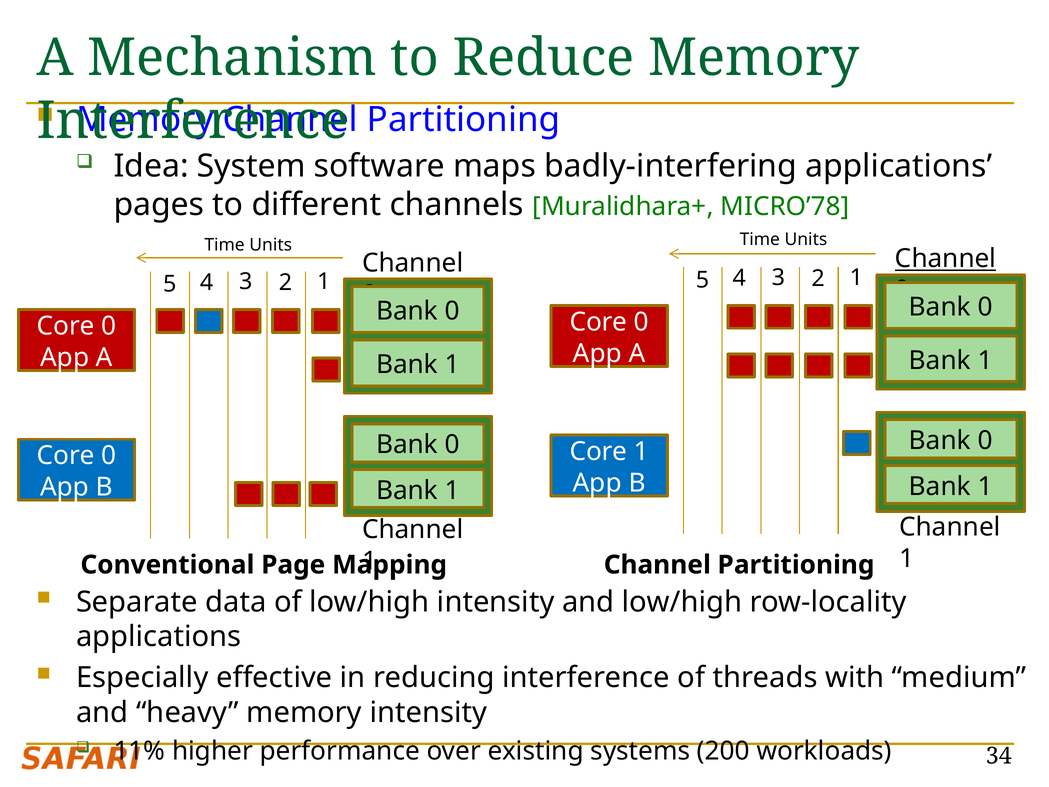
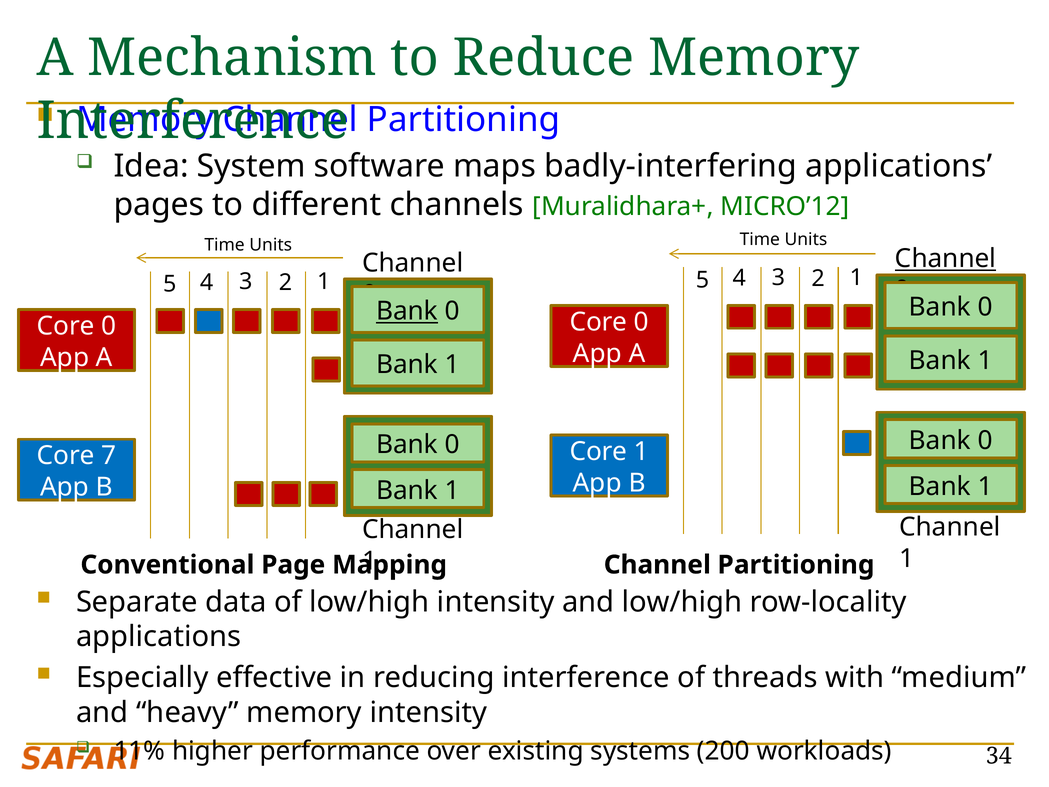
MICRO’78: MICRO’78 -> MICRO’12
Bank at (407, 311) underline: none -> present
0 at (109, 456): 0 -> 7
